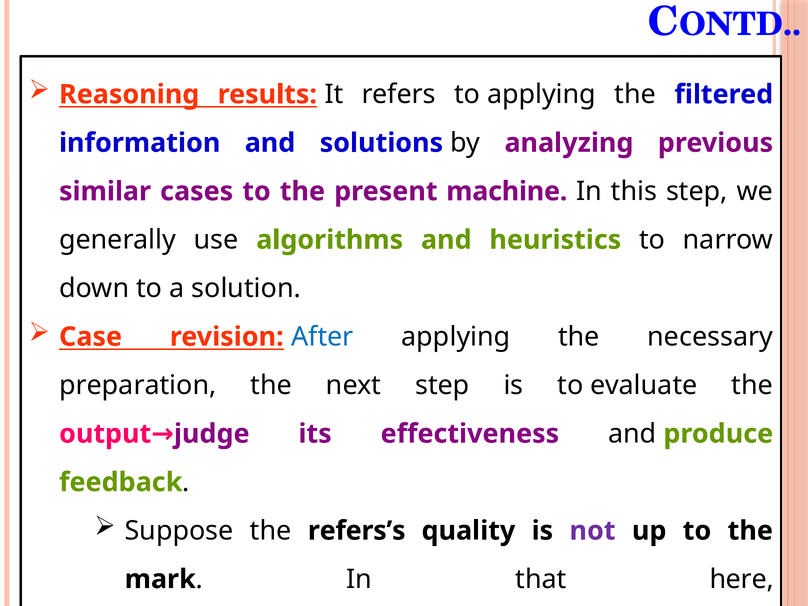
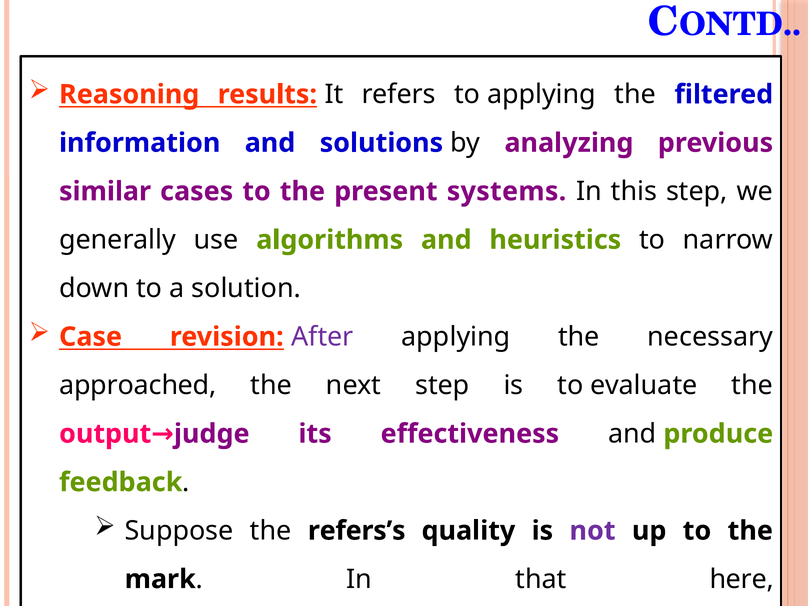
machine: machine -> systems
After colour: blue -> purple
preparation: preparation -> approached
